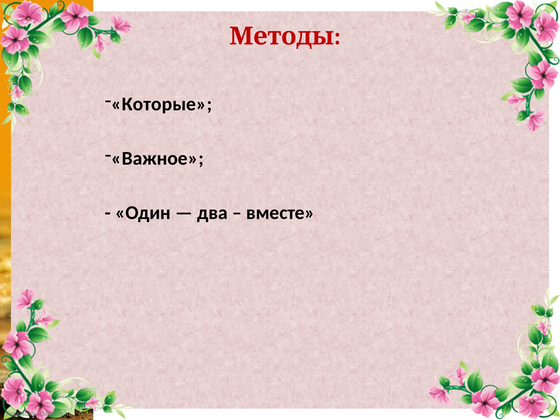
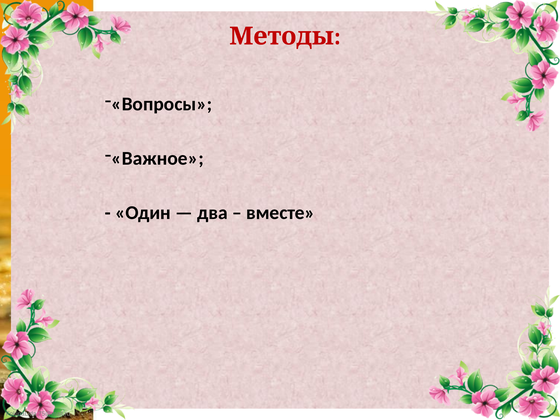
Которые: Которые -> Вопросы
